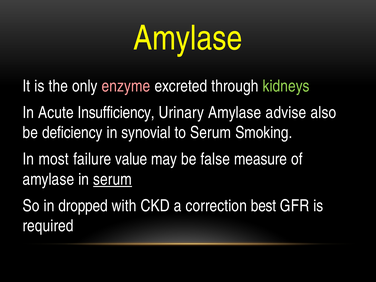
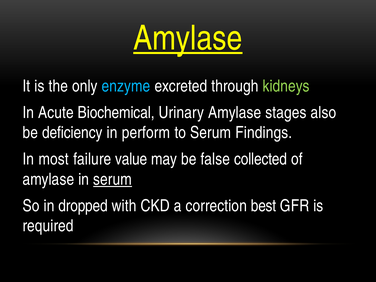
Amylase at (188, 38) underline: none -> present
enzyme colour: pink -> light blue
Insufficiency: Insufficiency -> Biochemical
advise: advise -> stages
synovial: synovial -> perform
Smoking: Smoking -> Findings
measure: measure -> collected
